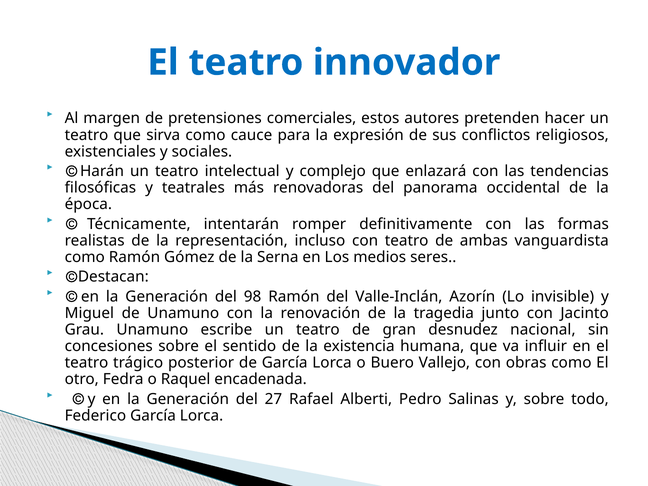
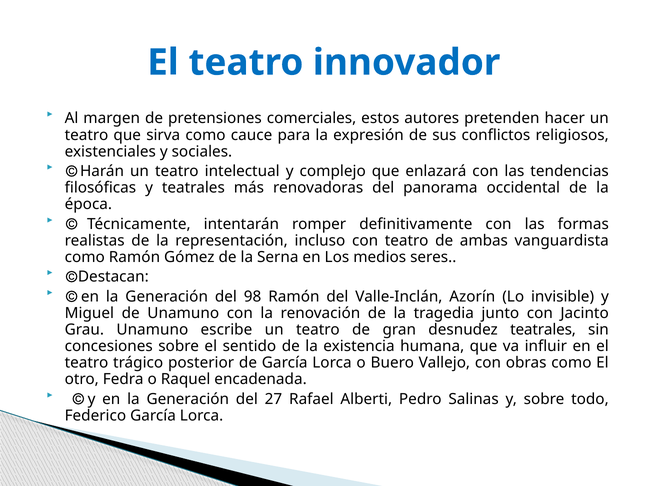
desnudez nacional: nacional -> teatrales
